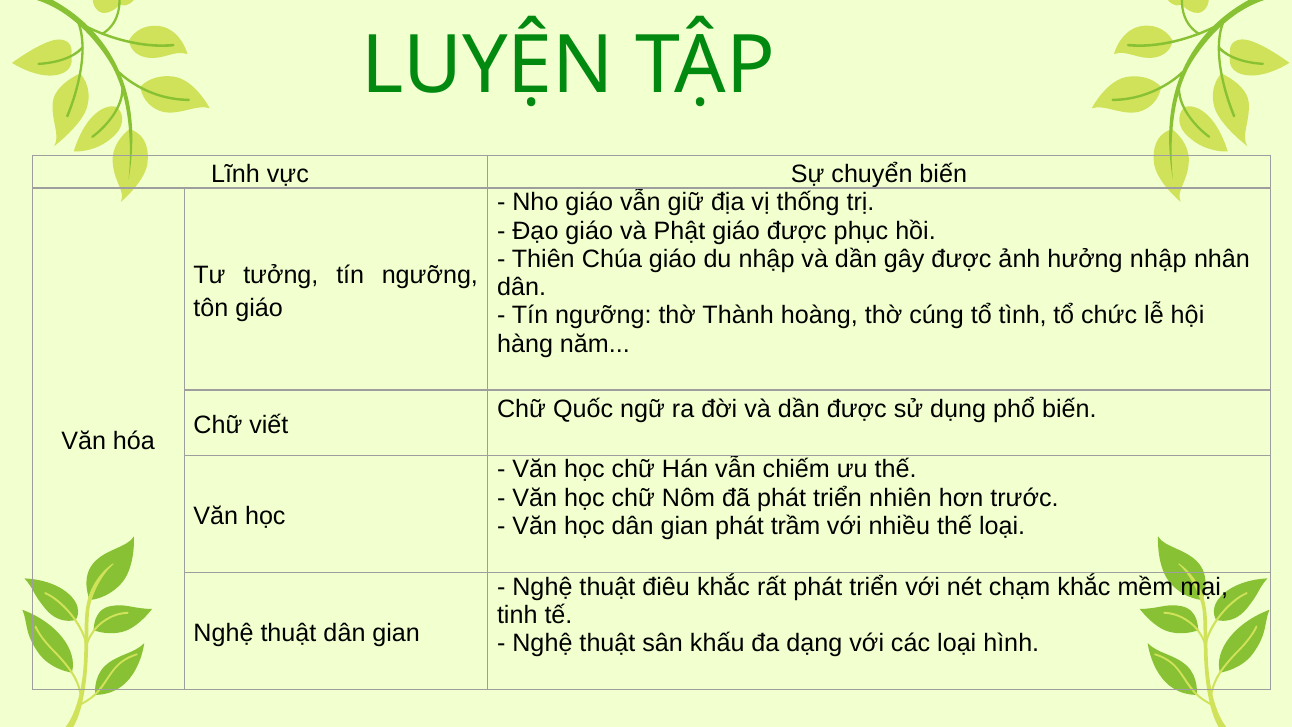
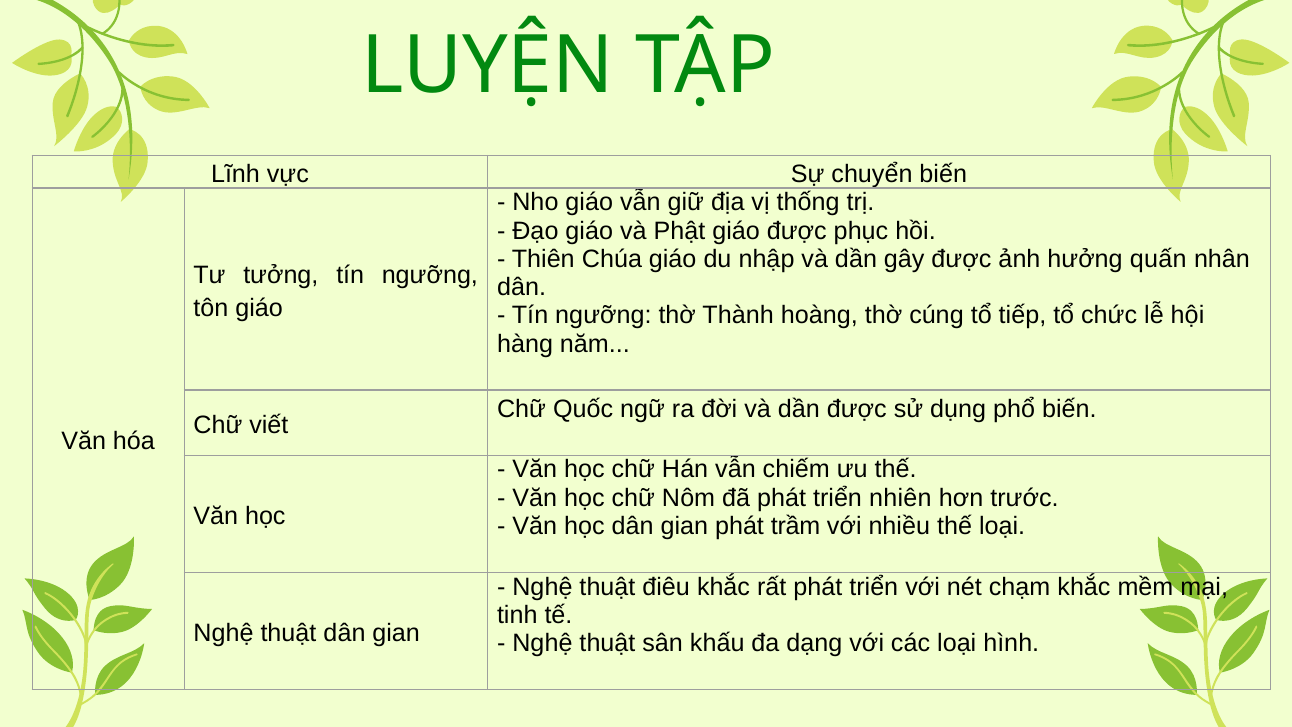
hưởng nhập: nhập -> quấn
tình: tình -> tiếp
